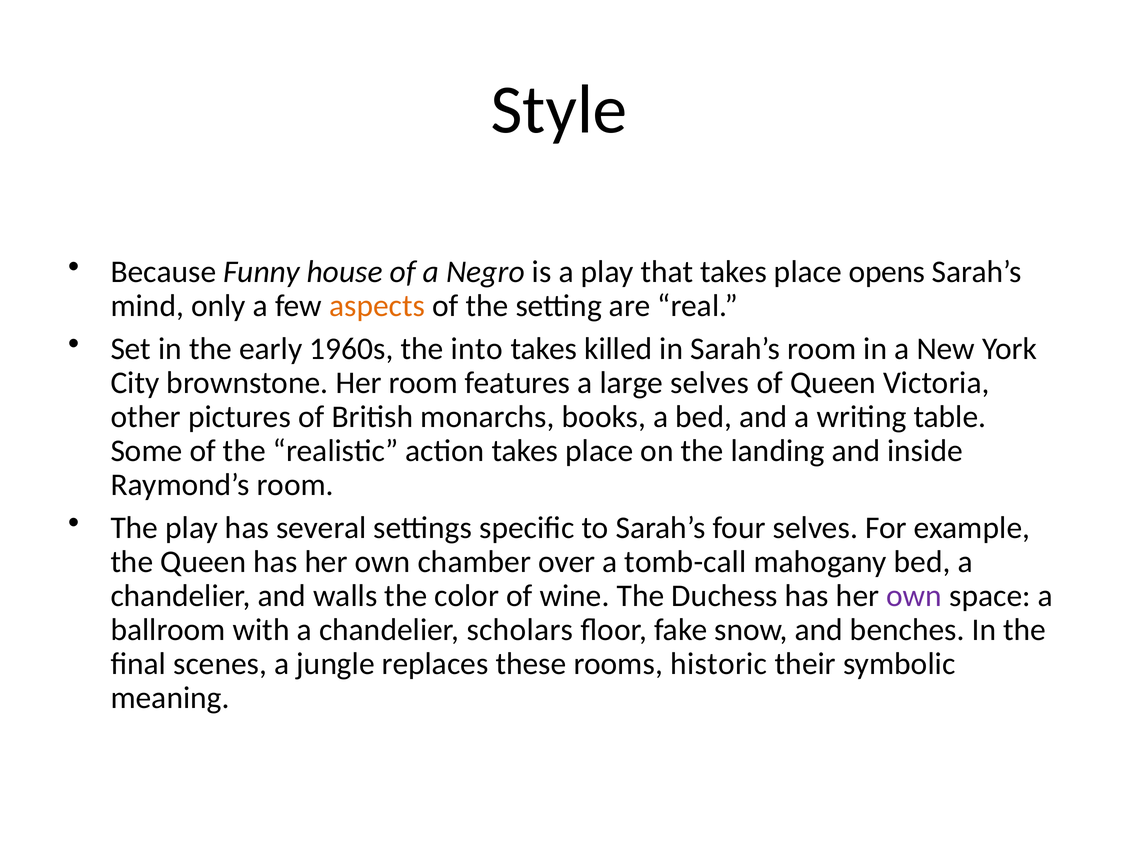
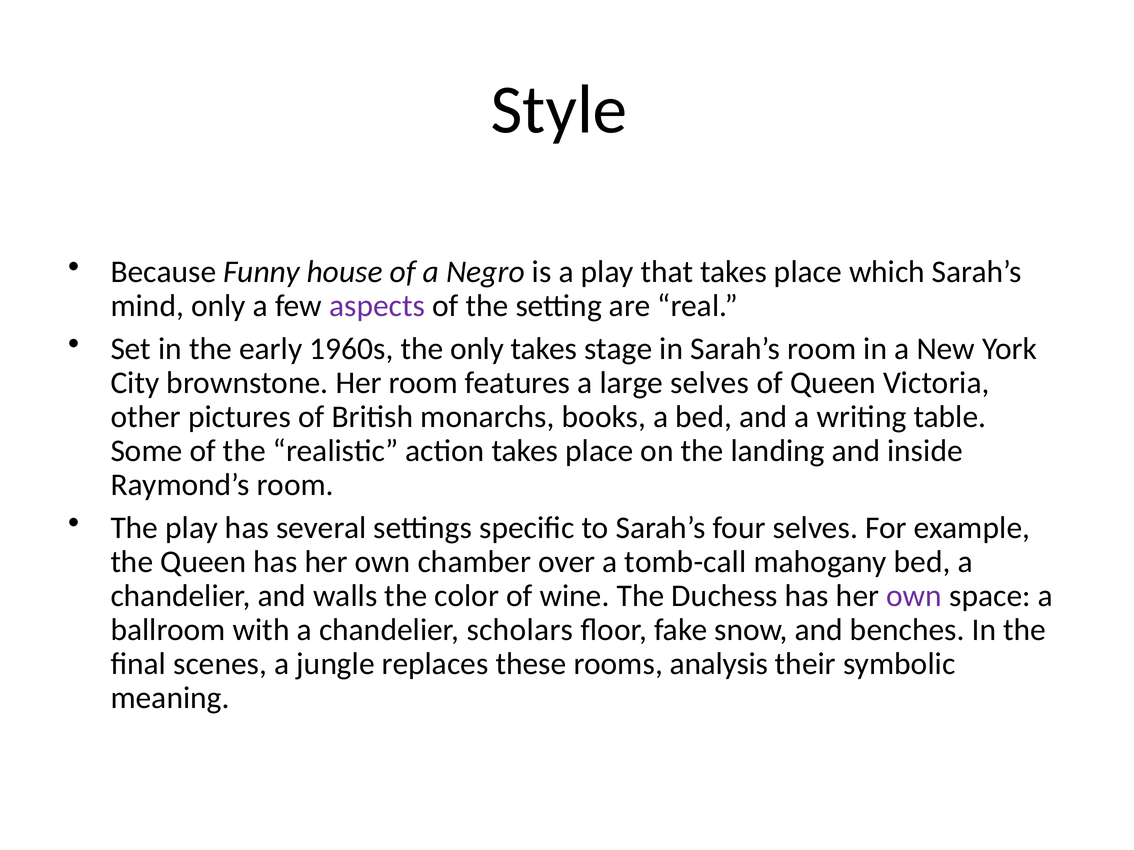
opens: opens -> which
aspects colour: orange -> purple
the into: into -> only
killed: killed -> stage
historic: historic -> analysis
